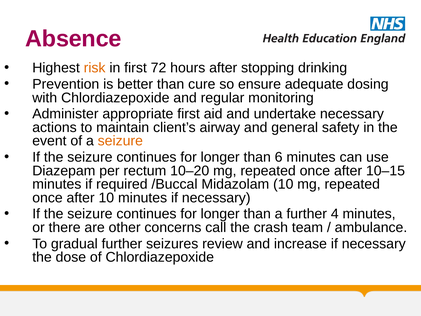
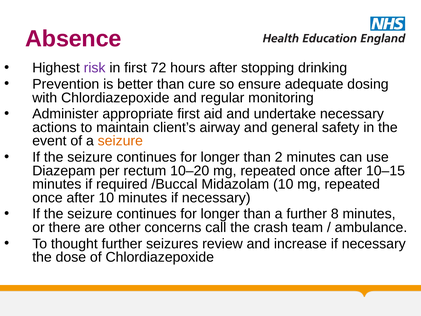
risk colour: orange -> purple
6: 6 -> 2
4: 4 -> 8
gradual: gradual -> thought
